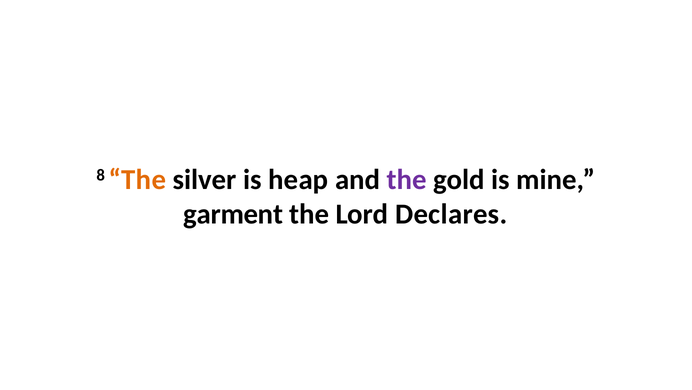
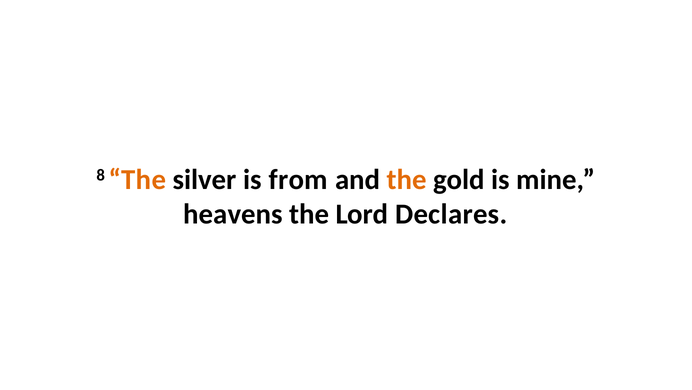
heap: heap -> from
the at (407, 179) colour: purple -> orange
garment: garment -> heavens
